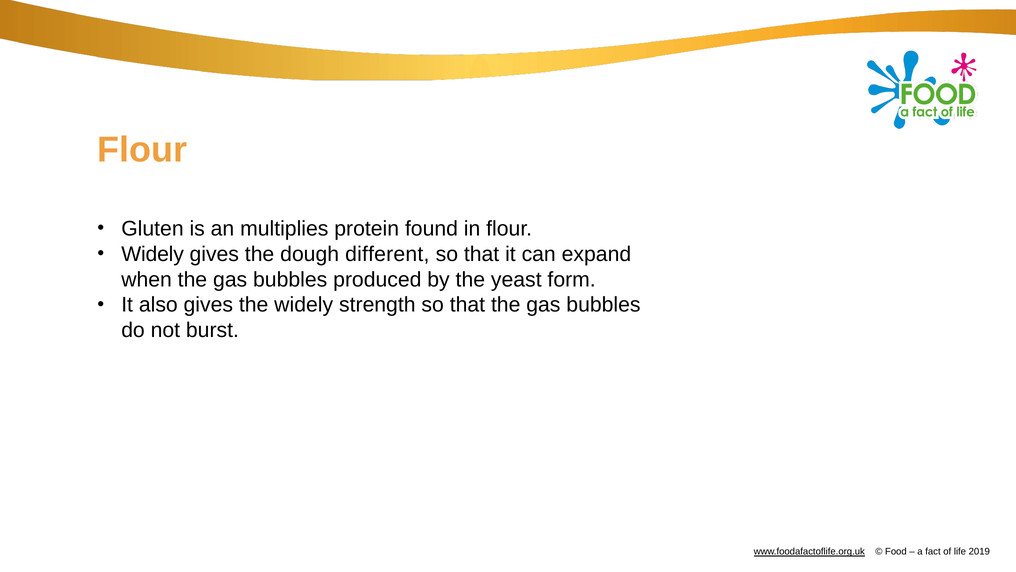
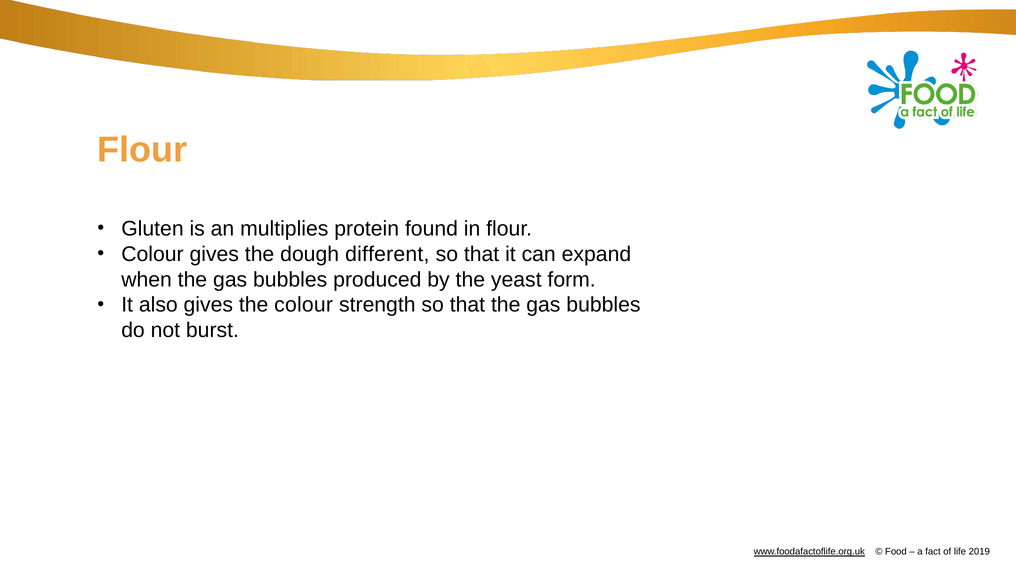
Widely at (153, 254): Widely -> Colour
the widely: widely -> colour
